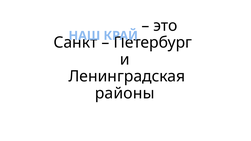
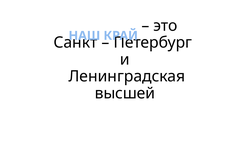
районы: районы -> высшей
